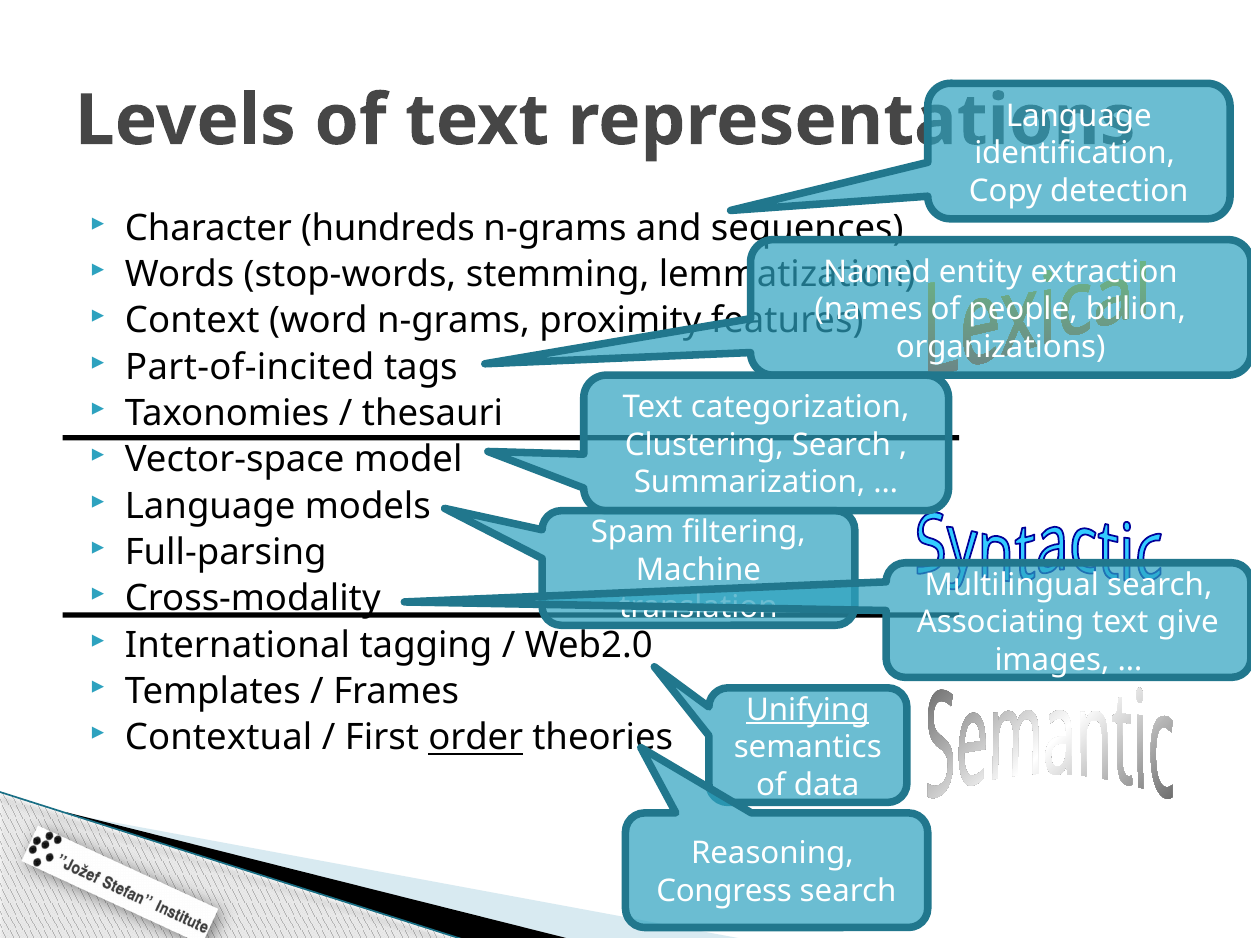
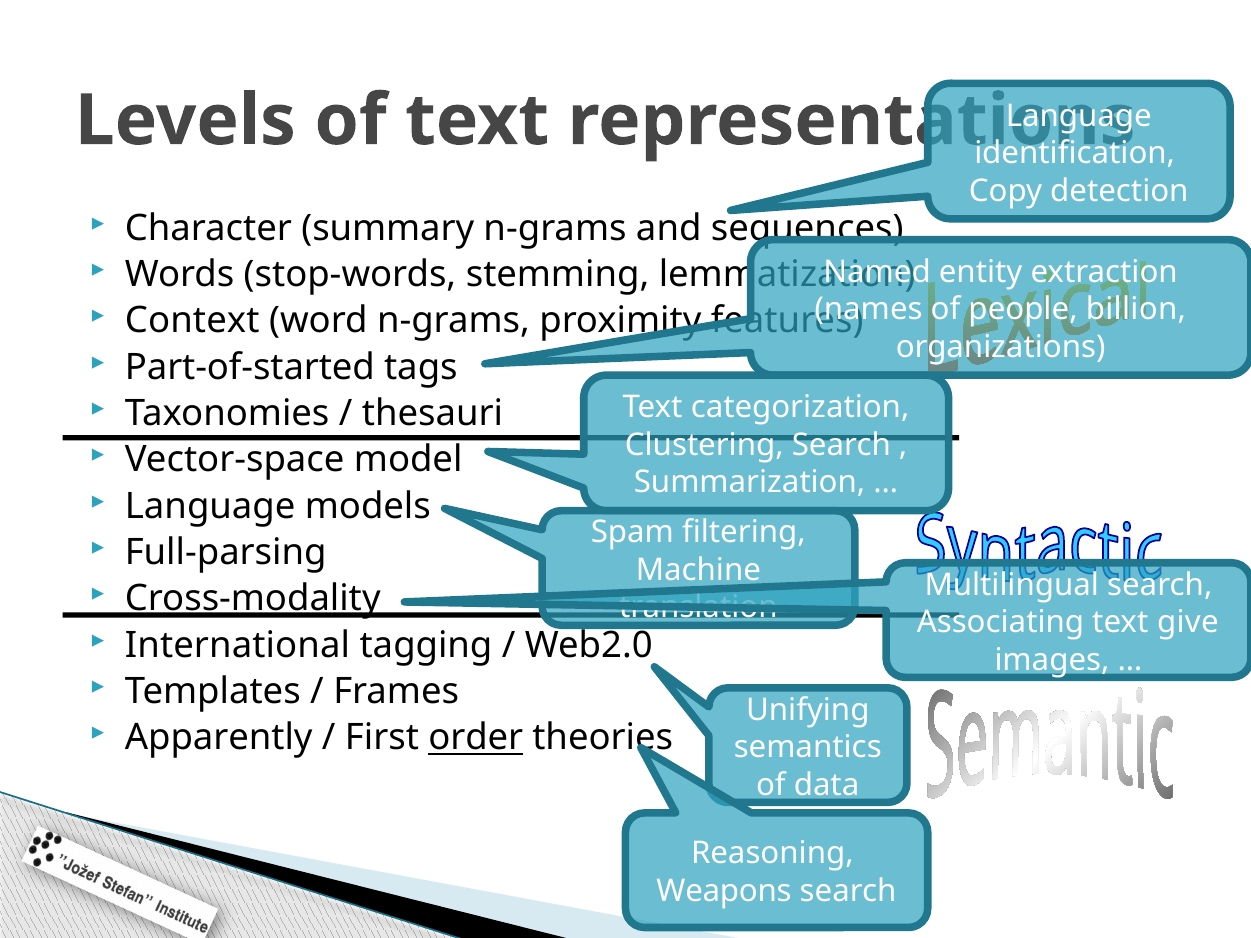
hundreds: hundreds -> summary
Part-of-incited: Part-of-incited -> Part-of-started
Unifying underline: present -> none
Contextual: Contextual -> Apparently
Congress: Congress -> Weapons
